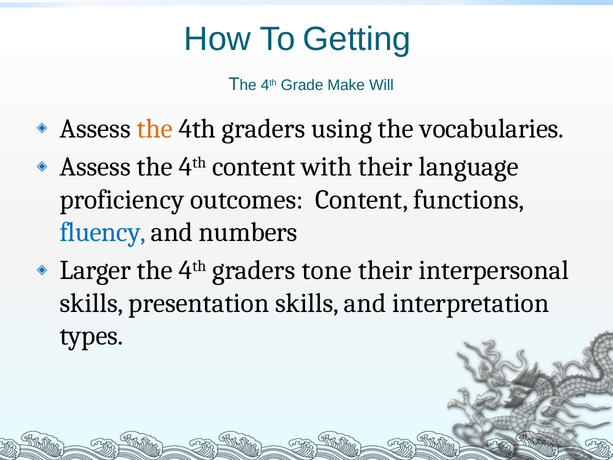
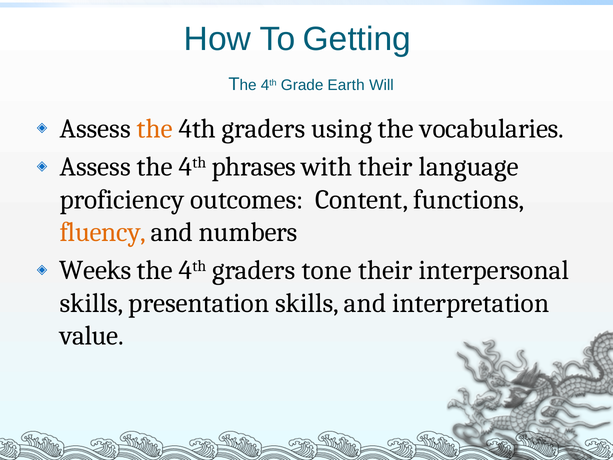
Make: Make -> Earth
4th content: content -> phrases
fluency colour: blue -> orange
Larger: Larger -> Weeks
types: types -> value
